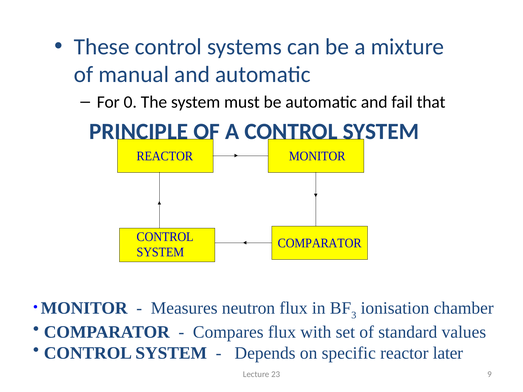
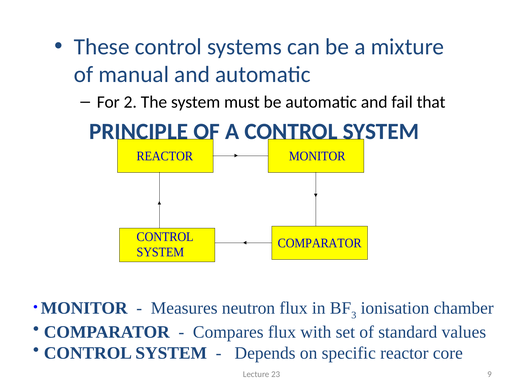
0: 0 -> 2
later: later -> core
